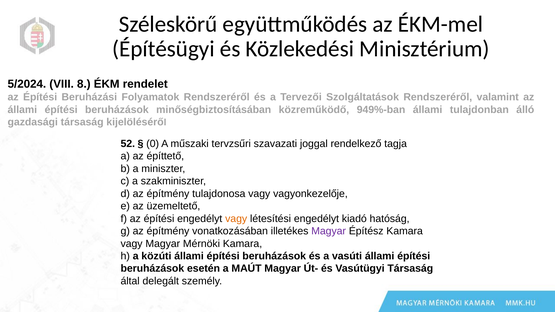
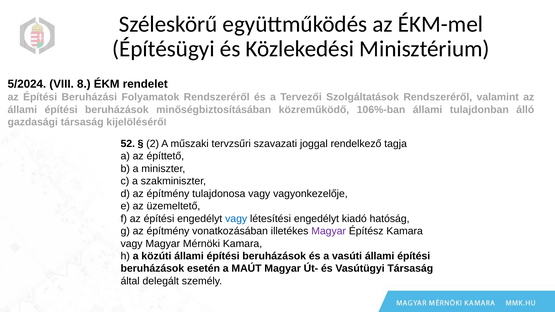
949%-ban: 949%-ban -> 106%-ban
0: 0 -> 2
vagy at (236, 219) colour: orange -> blue
